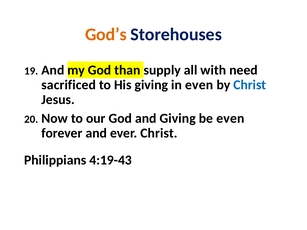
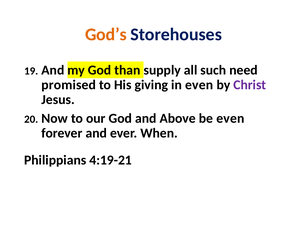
with: with -> such
sacrificed: sacrificed -> promised
Christ at (250, 85) colour: blue -> purple
and Giving: Giving -> Above
ever Christ: Christ -> When
4:19-43: 4:19-43 -> 4:19-21
